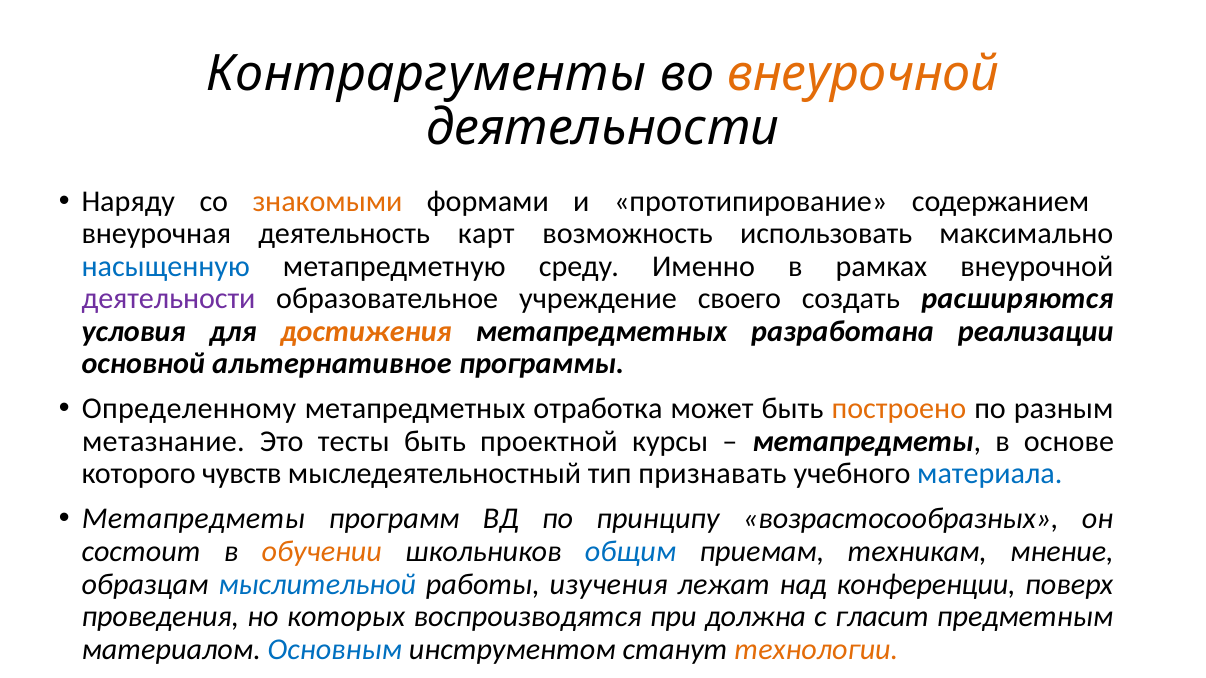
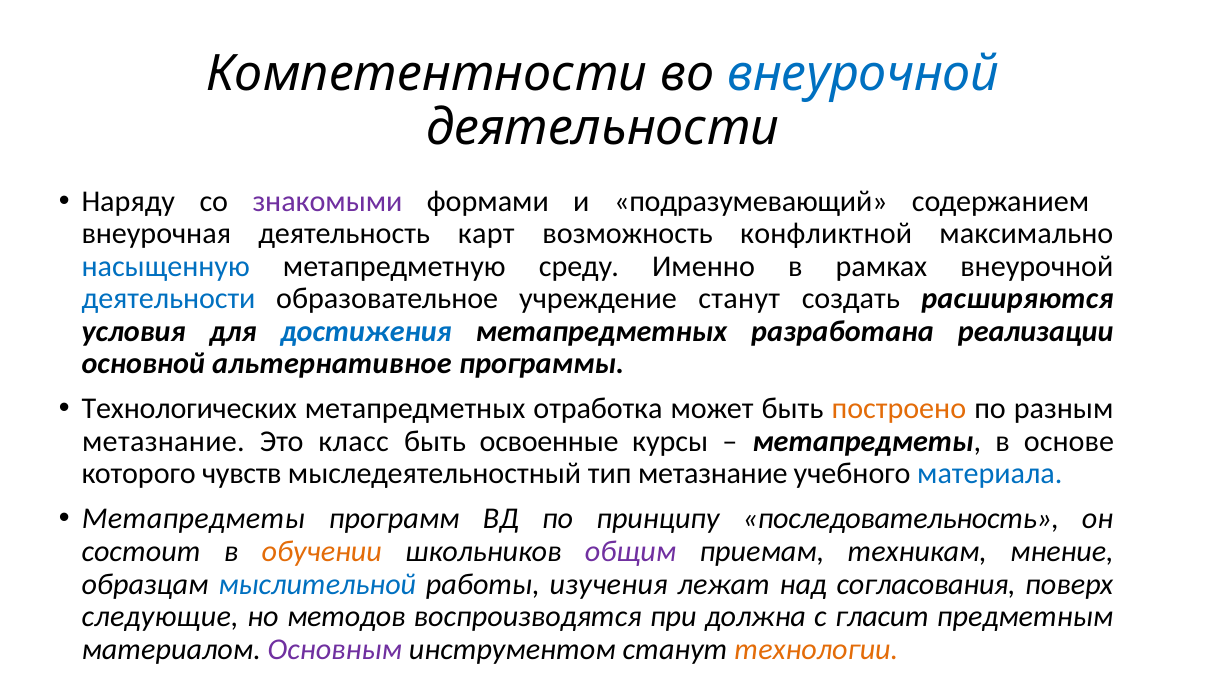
Контраргументы: Контраргументы -> Компетентности
внеурочной at (863, 74) colour: orange -> blue
знакомыми colour: orange -> purple
прототипирование: прототипирование -> подразумевающий
использовать: использовать -> конфликтной
деятельности at (169, 299) colour: purple -> blue
учреждение своего: своего -> станут
достижения colour: orange -> blue
Определенному: Определенному -> Технологических
тесты: тесты -> класс
проектной: проектной -> освоенные
тип признавать: признавать -> метазнание
возрастосообразных: возрастосообразных -> последовательность
общим colour: blue -> purple
конференции: конференции -> согласования
проведения: проведения -> следующие
которых: которых -> методов
Основным colour: blue -> purple
